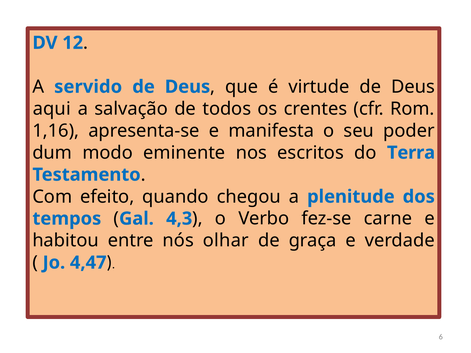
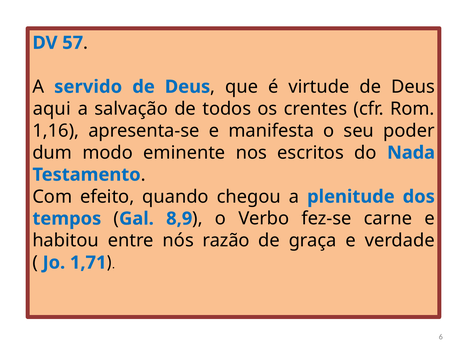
12: 12 -> 57
Terra: Terra -> Nada
4,3: 4,3 -> 8,9
olhar: olhar -> razão
4,47: 4,47 -> 1,71
